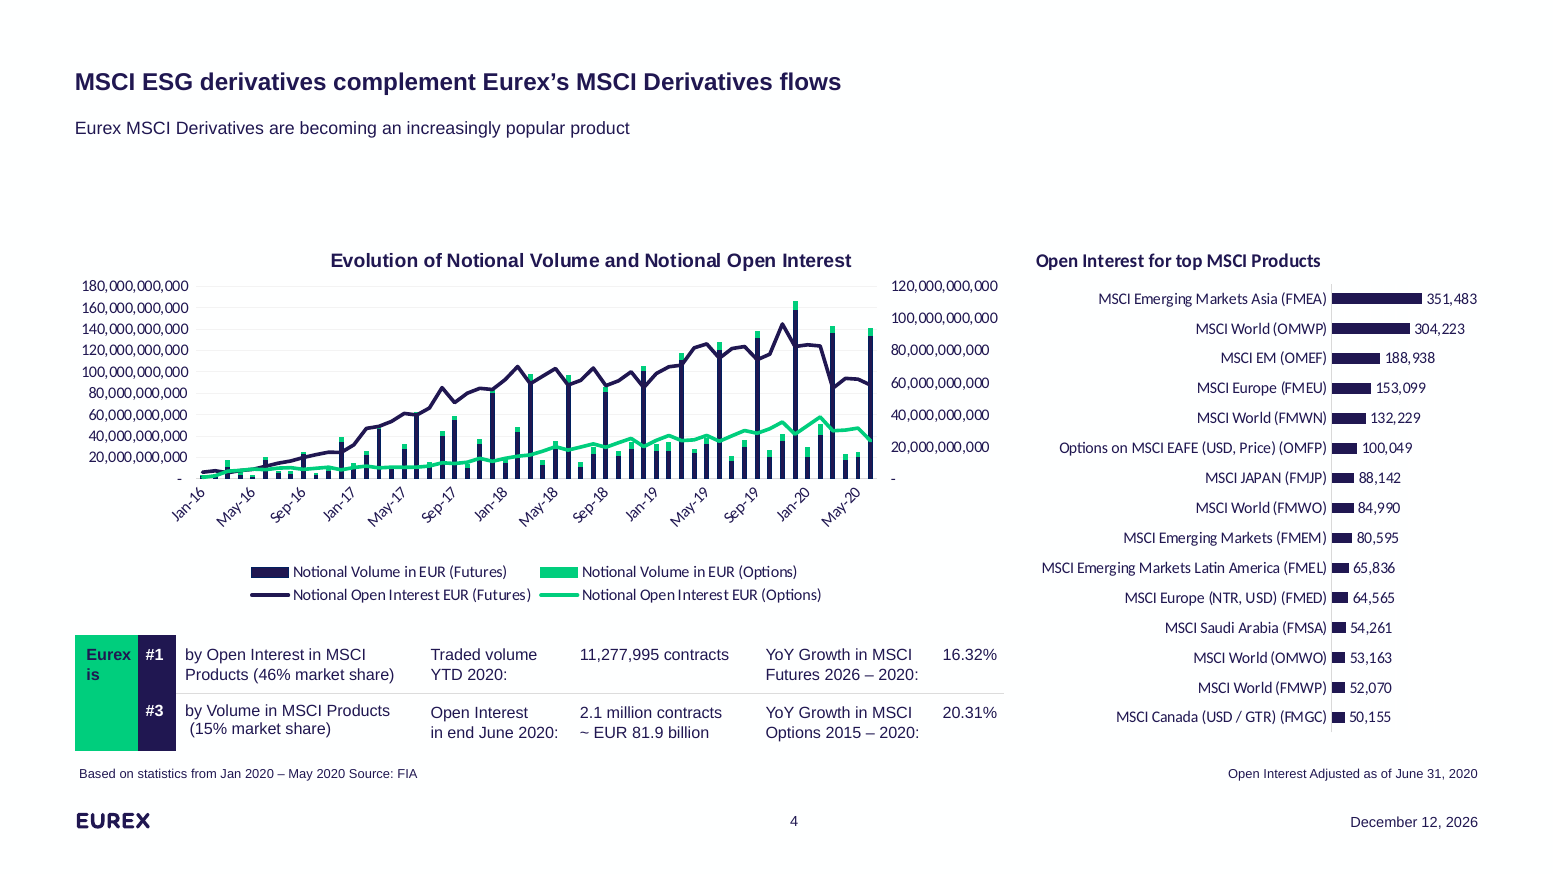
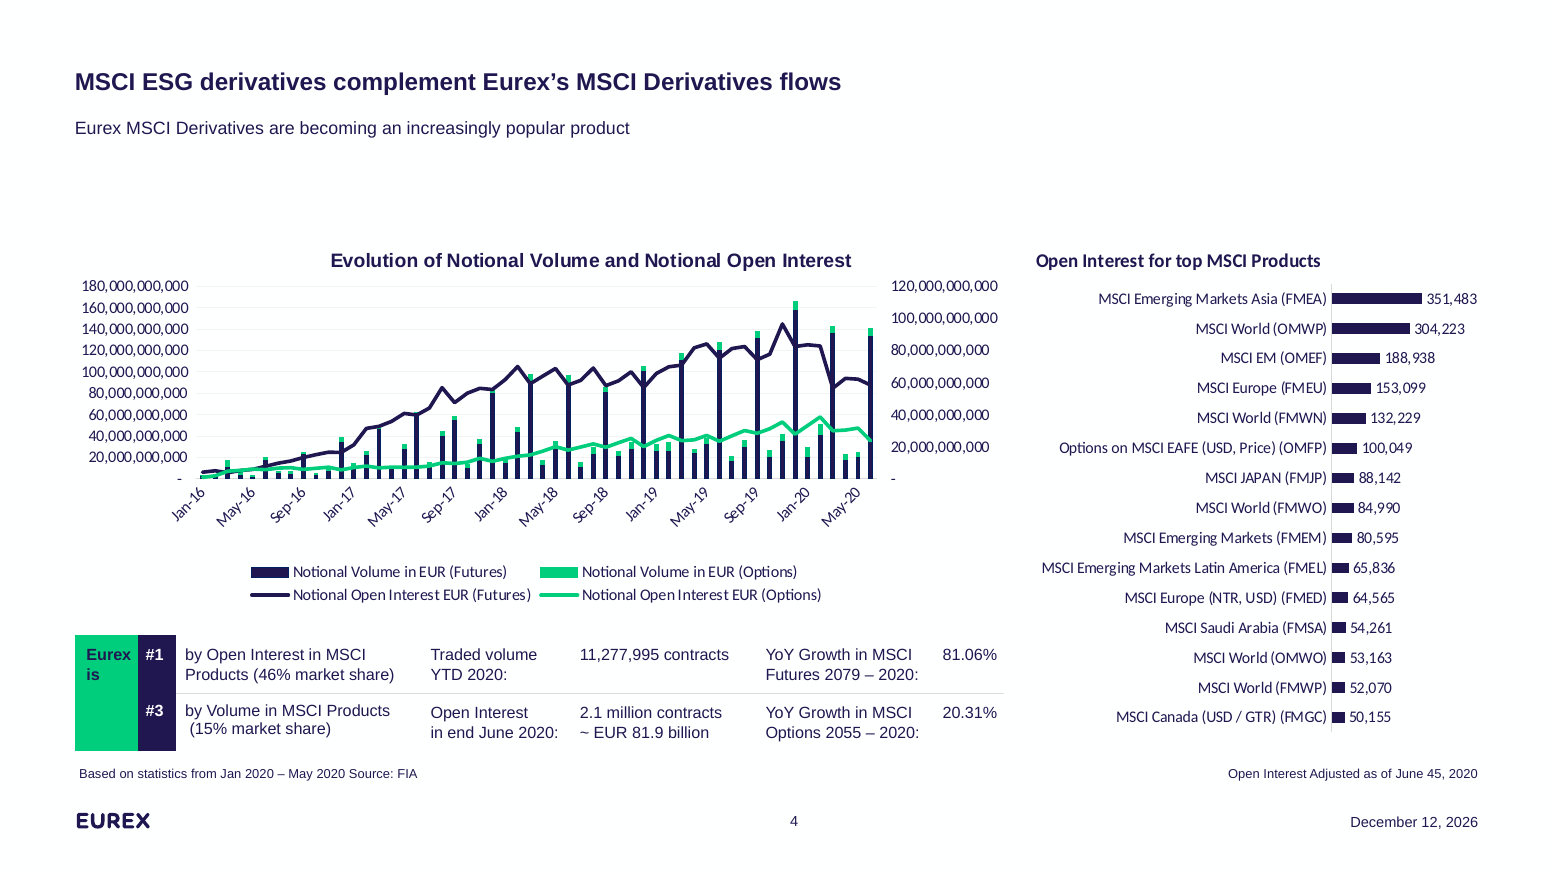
16.32%: 16.32% -> 81.06%
Futures 2026: 2026 -> 2079
2015: 2015 -> 2055
31: 31 -> 45
